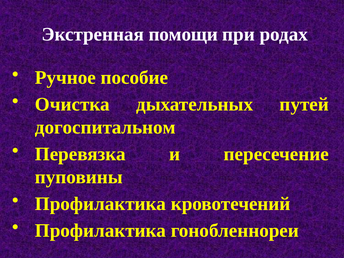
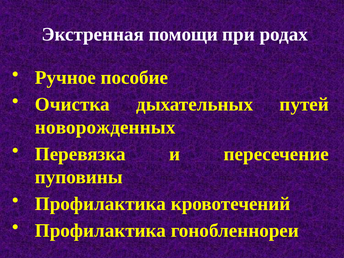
догоспитальном: догоспитальном -> новорожденных
